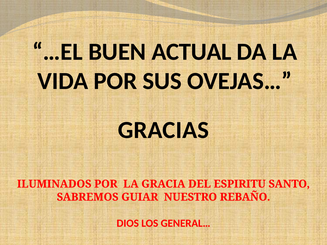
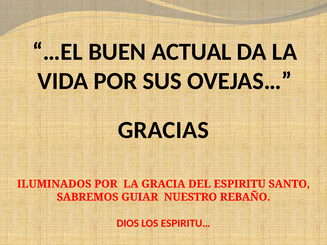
GENERAL…: GENERAL… -> ESPIRITU…
